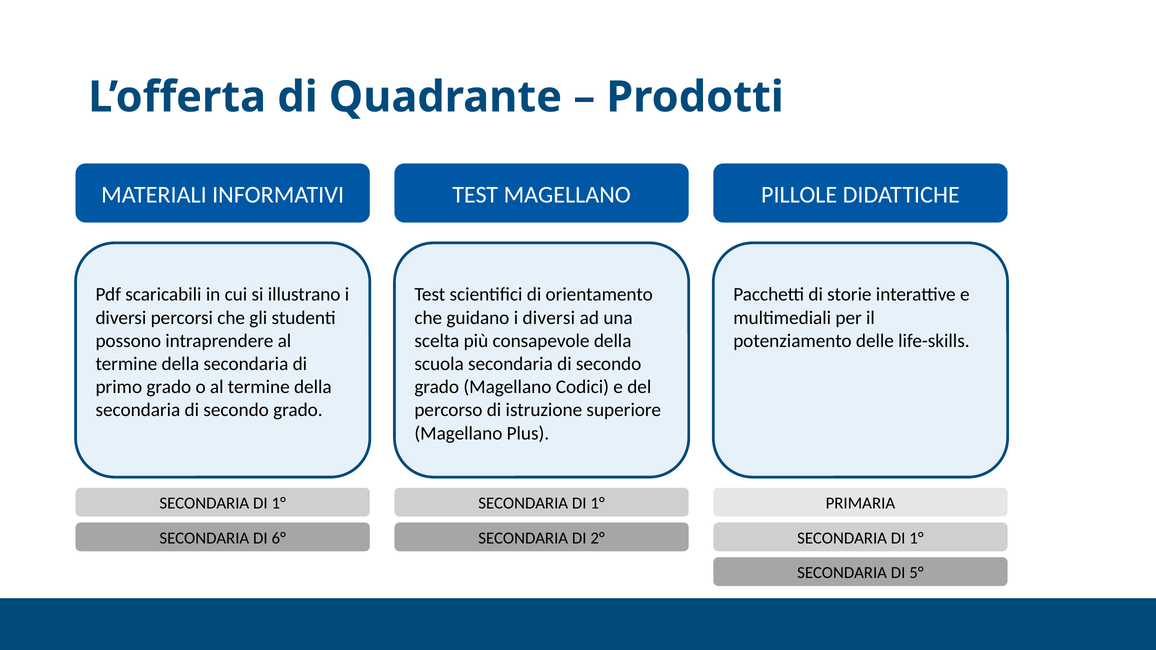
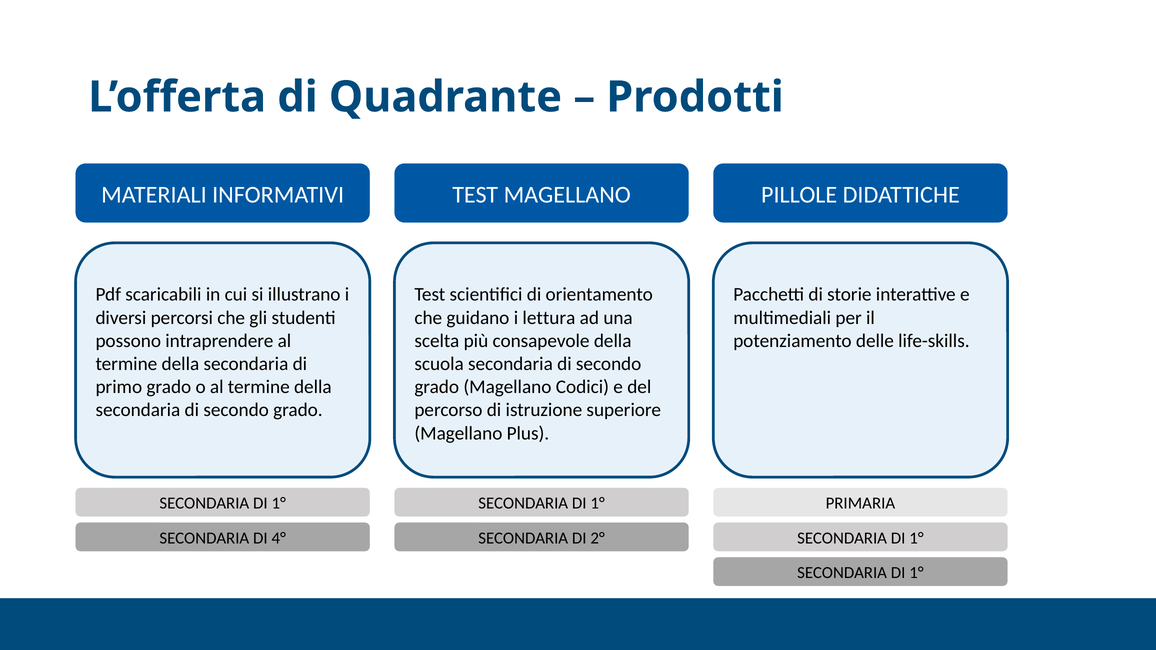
guidano i diversi: diversi -> lettura
6°: 6° -> 4°
5° at (916, 573): 5° -> 1°
